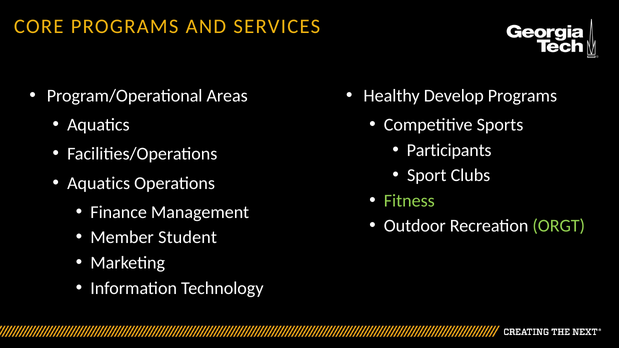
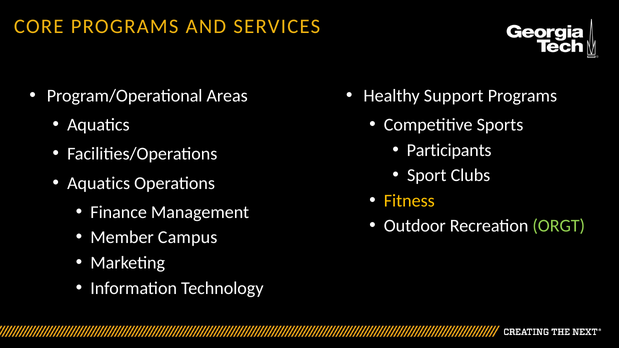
Develop: Develop -> Support
Fitness colour: light green -> yellow
Student: Student -> Campus
